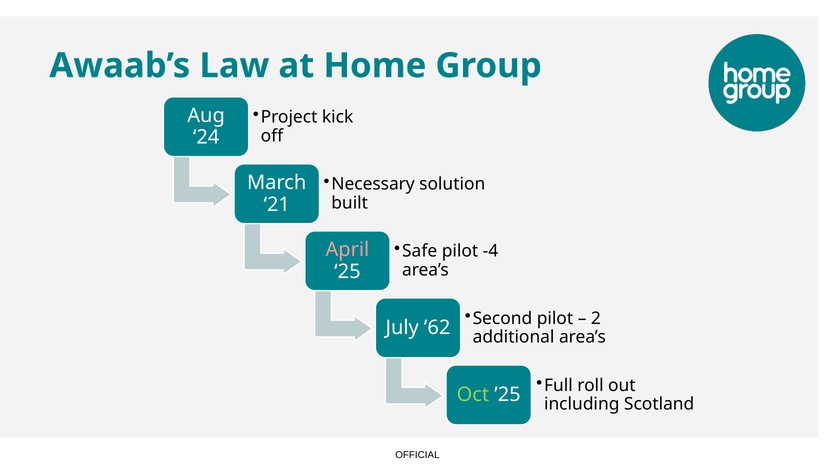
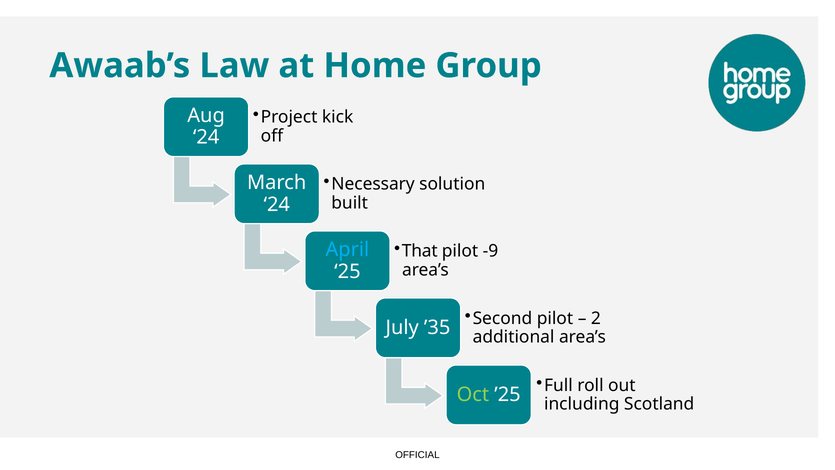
21 at (277, 204): 21 -> 24
Safe: Safe -> That
-4: -4 -> -9
April colour: pink -> light blue
’62: ’62 -> ’35
